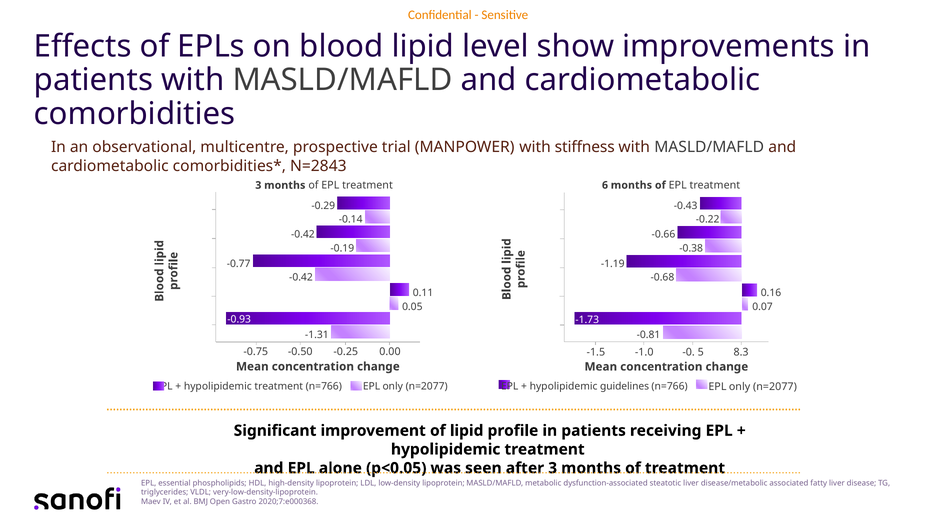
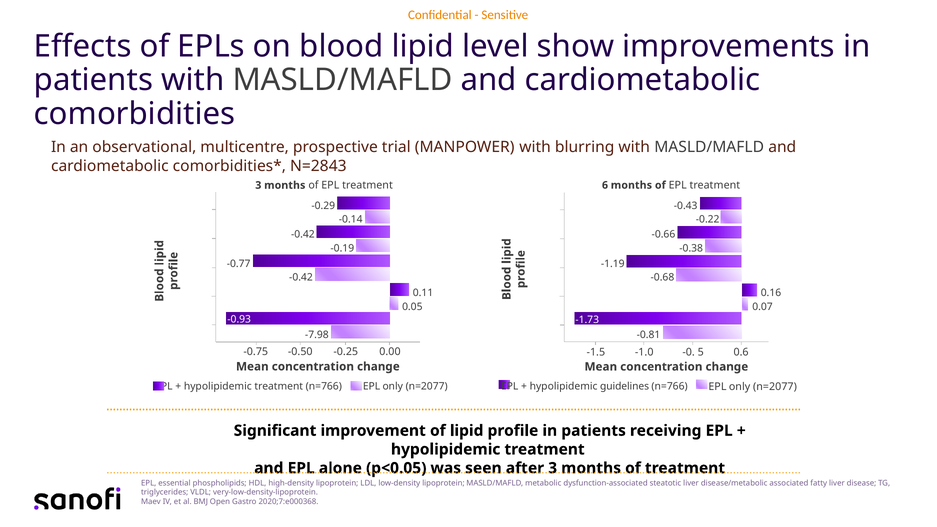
stiffness: stiffness -> blurring
-1.31: -1.31 -> -7.98
8.3: 8.3 -> 0.6
